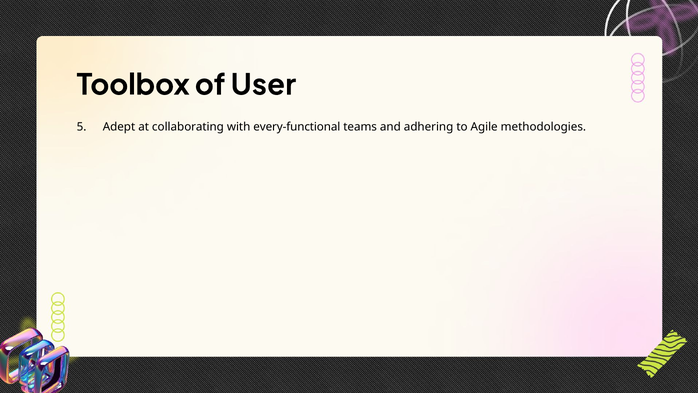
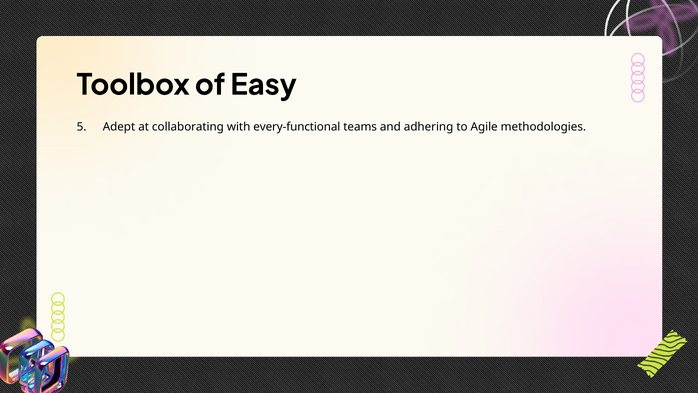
User: User -> Easy
